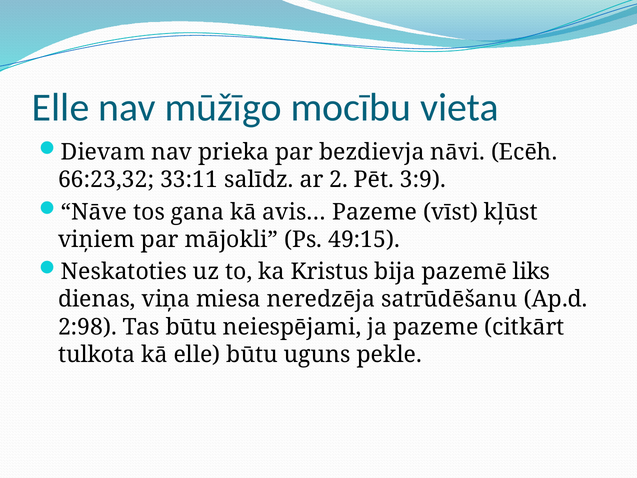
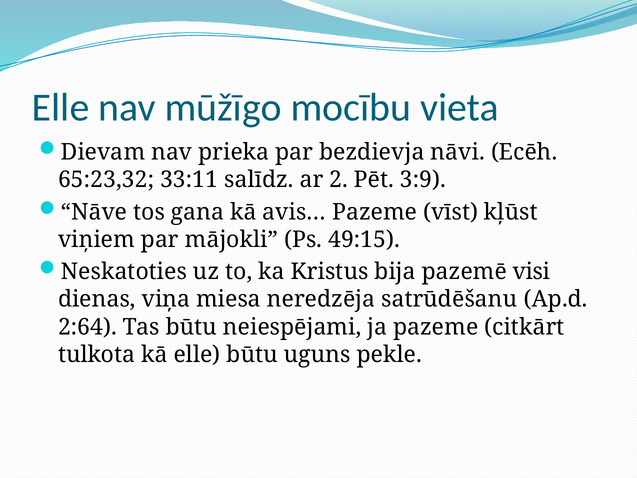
66:23,32: 66:23,32 -> 65:23,32
liks: liks -> visi
2:98: 2:98 -> 2:64
